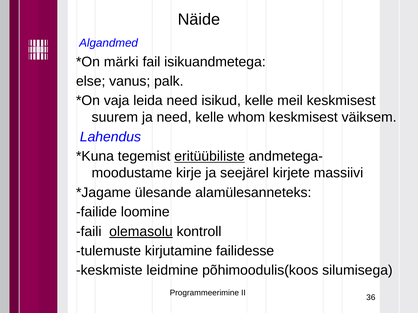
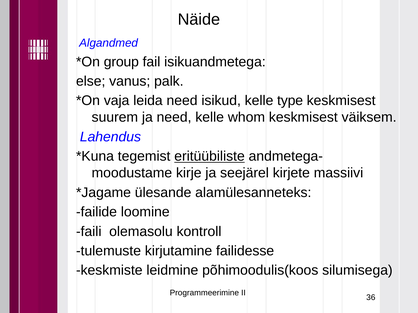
märki: märki -> group
meil: meil -> type
olemasolu underline: present -> none
